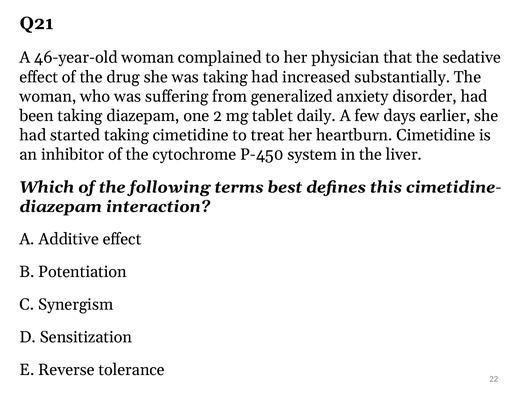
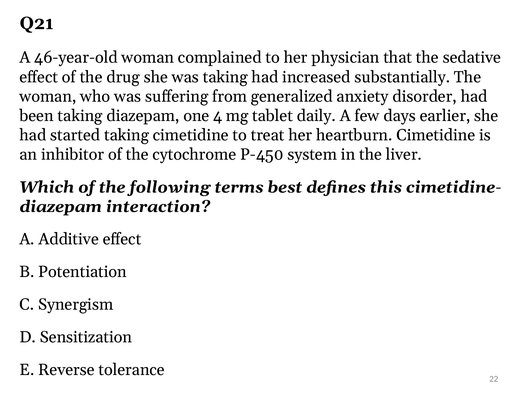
2: 2 -> 4
